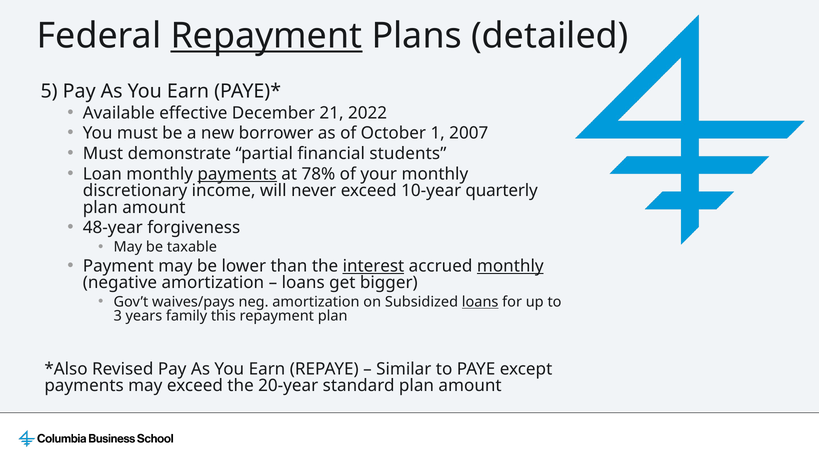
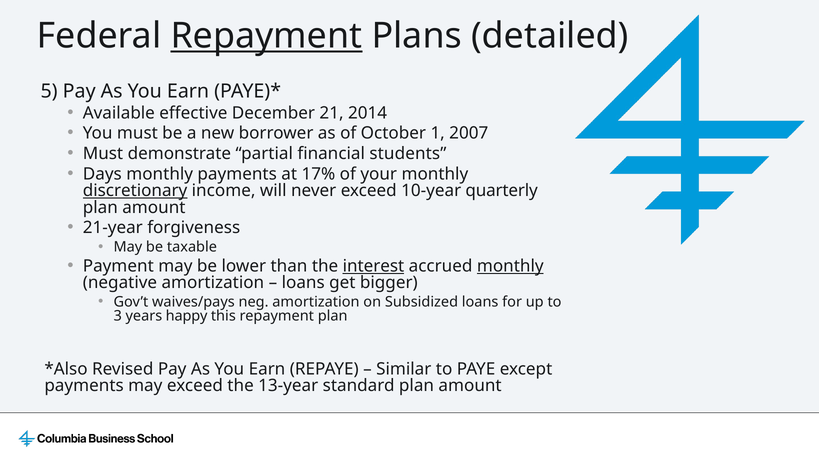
2022: 2022 -> 2014
Loan: Loan -> Days
payments at (237, 174) underline: present -> none
78%: 78% -> 17%
discretionary underline: none -> present
48-year: 48-year -> 21-year
loans at (480, 302) underline: present -> none
family: family -> happy
20-year: 20-year -> 13-year
